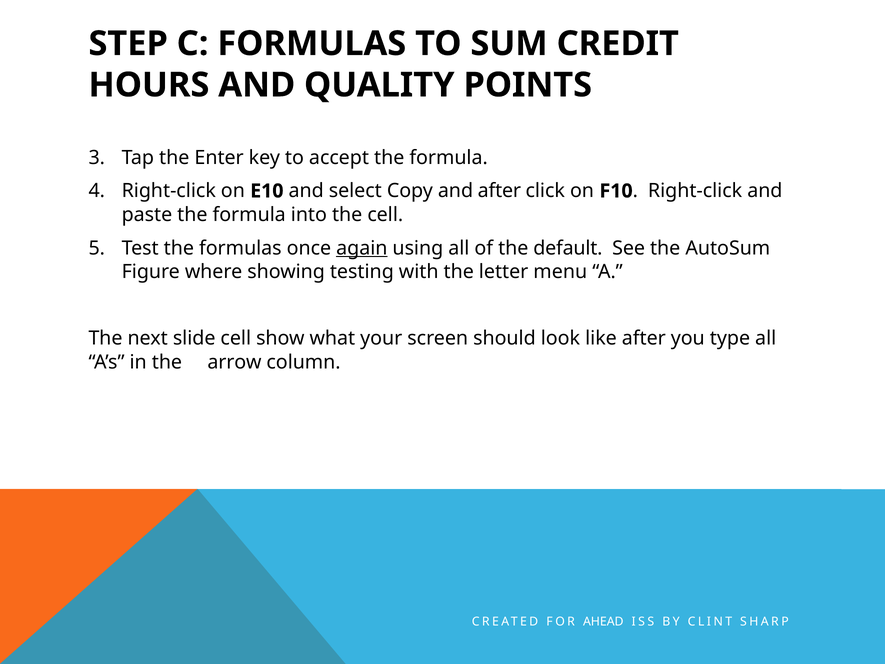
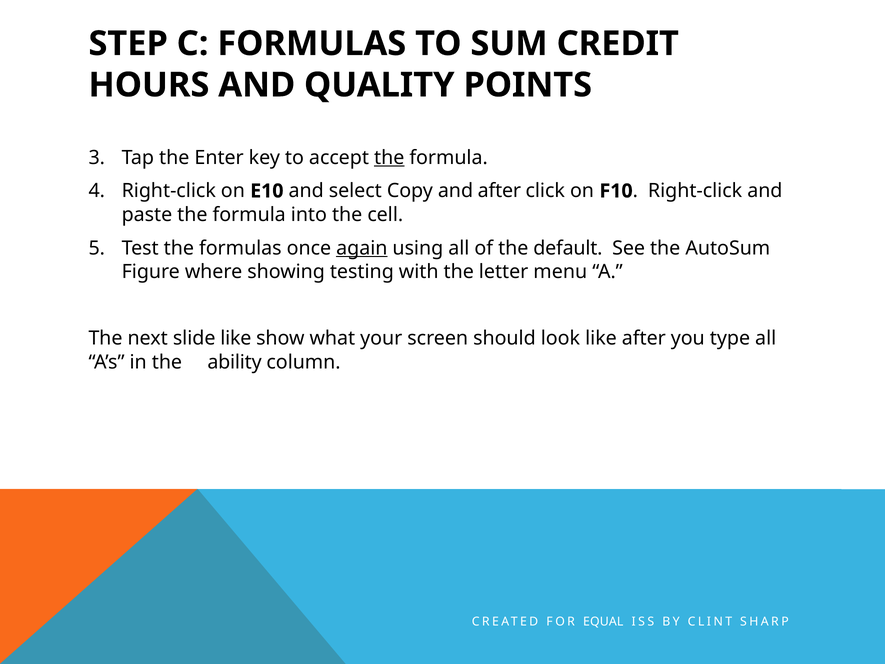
the at (389, 158) underline: none -> present
slide cell: cell -> like
arrow: arrow -> ability
AHEAD: AHEAD -> EQUAL
